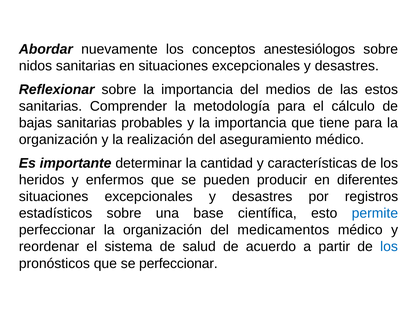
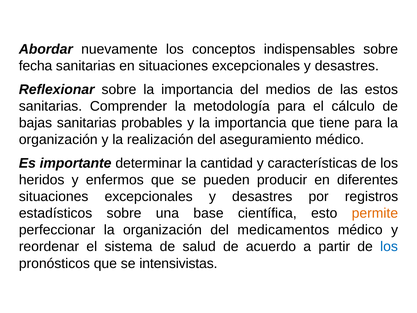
anestesiólogos: anestesiólogos -> indispensables
nidos: nidos -> fecha
permite colour: blue -> orange
se perfeccionar: perfeccionar -> intensivistas
